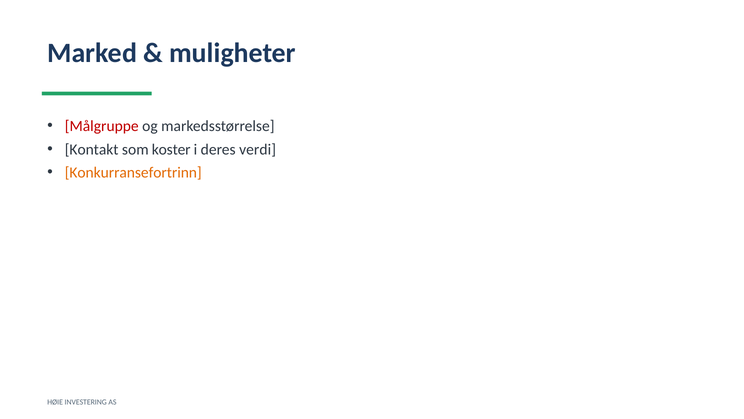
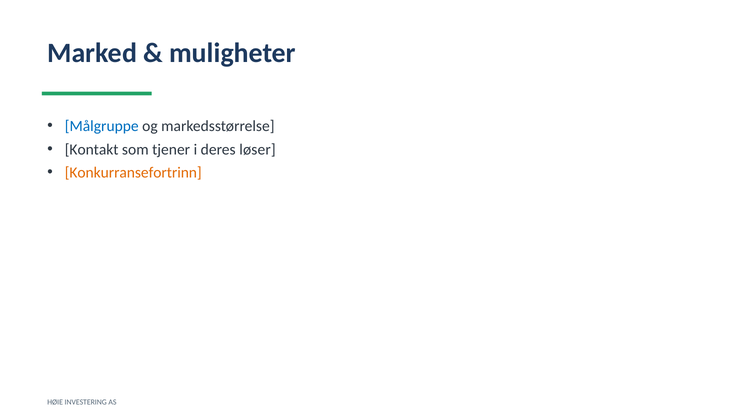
Målgruppe colour: red -> blue
koster: koster -> tjener
verdi: verdi -> løser
